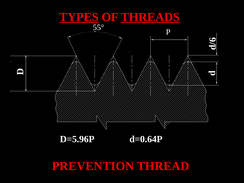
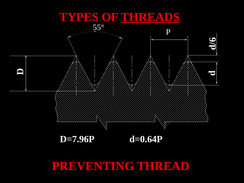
TYPES underline: present -> none
D=5.96P: D=5.96P -> D=7.96P
PREVENTION: PREVENTION -> PREVENTING
